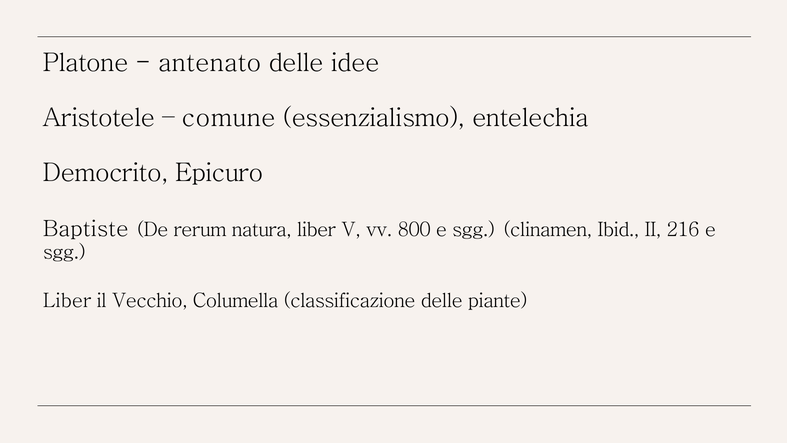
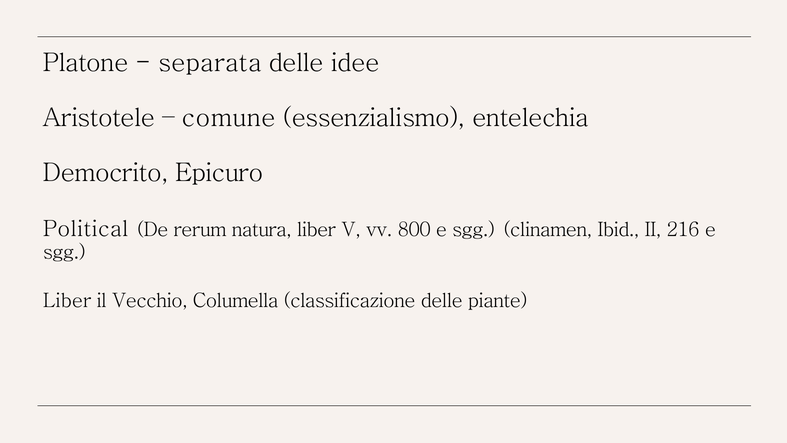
antenato: antenato -> separata
Baptiste: Baptiste -> Political
